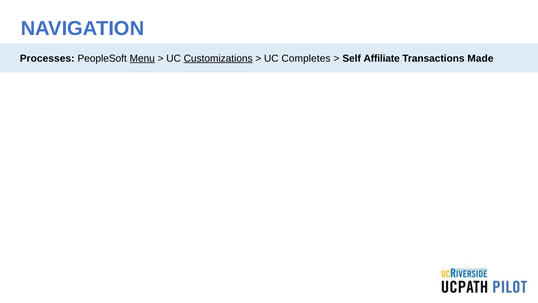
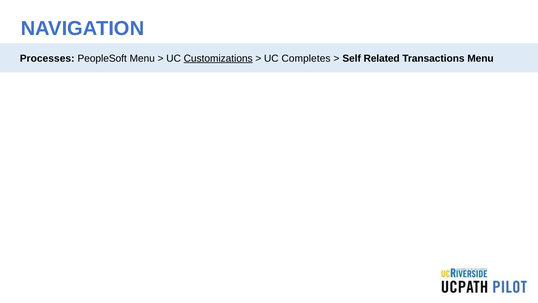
Menu at (142, 58) underline: present -> none
Affiliate: Affiliate -> Related
Transactions Made: Made -> Menu
